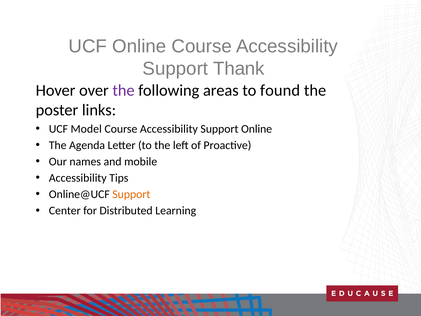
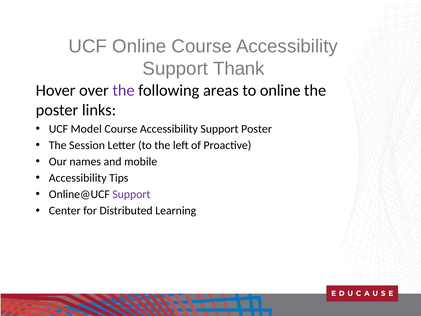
to found: found -> online
Support Online: Online -> Poster
Agenda: Agenda -> Session
Support at (131, 194) colour: orange -> purple
